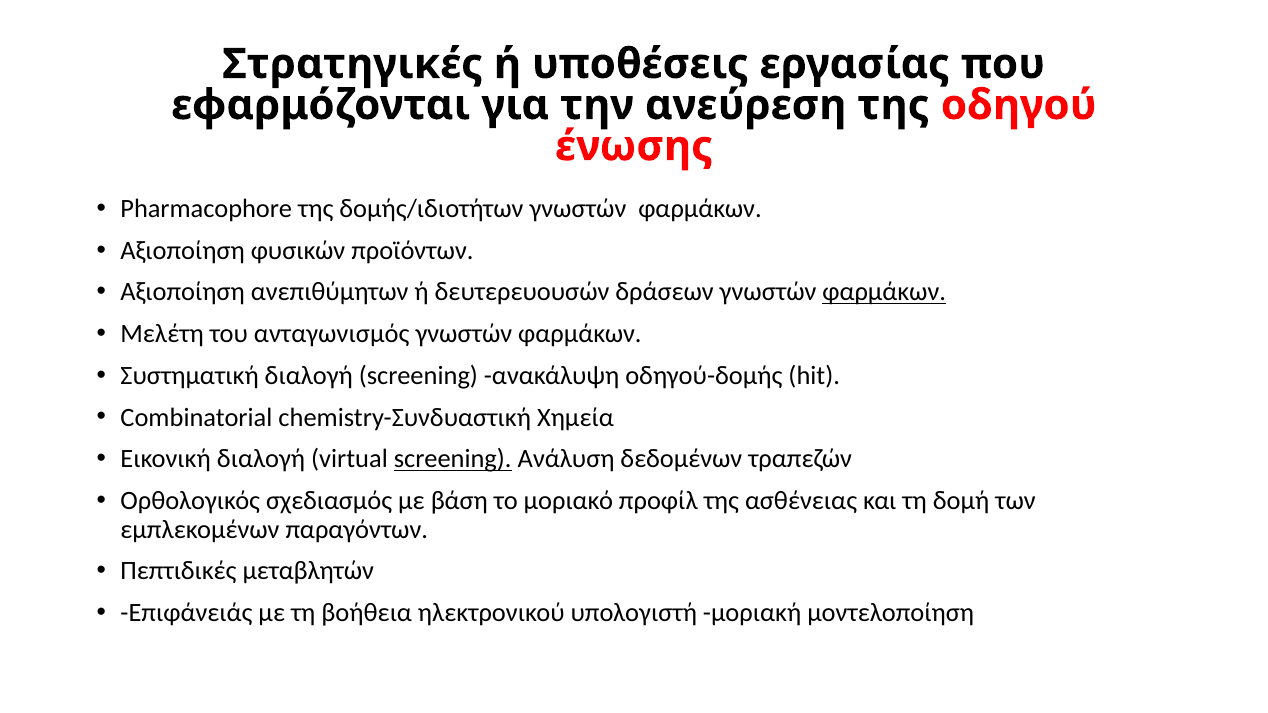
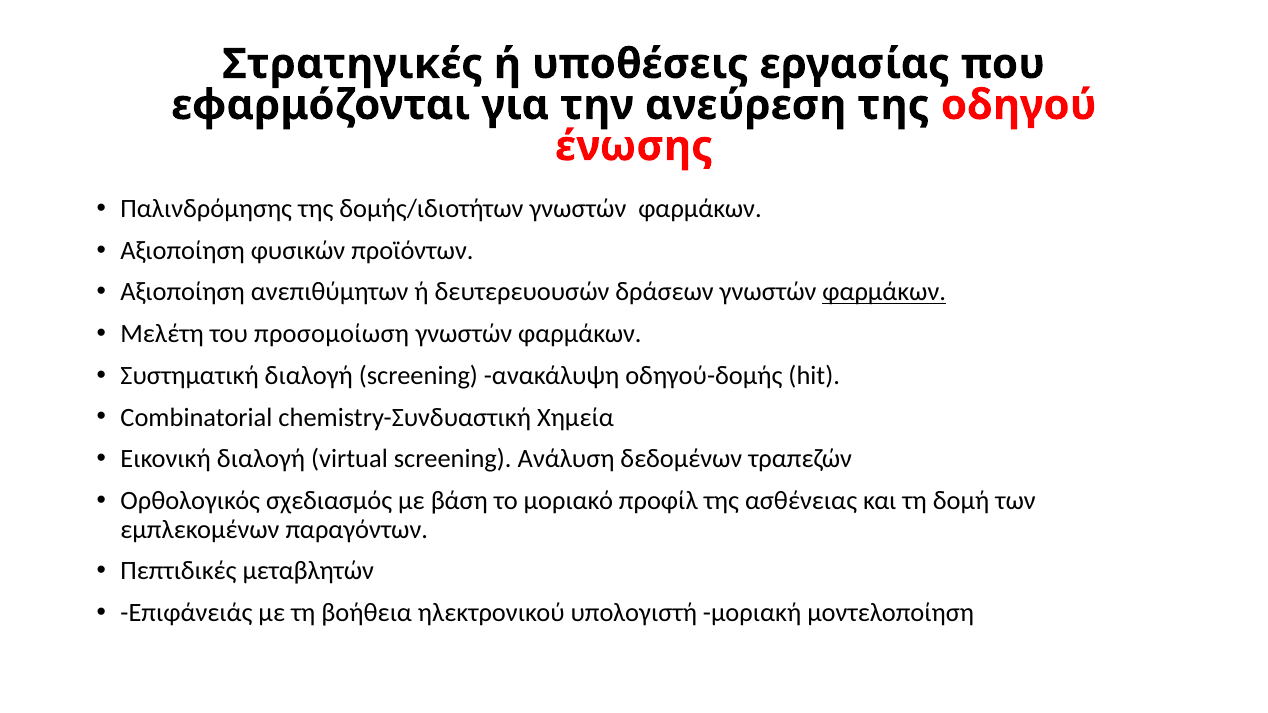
Pharmacophore: Pharmacophore -> Παλινδρόμησης
ανταγωνισμός: ανταγωνισμός -> προσομοίωση
screening at (453, 459) underline: present -> none
